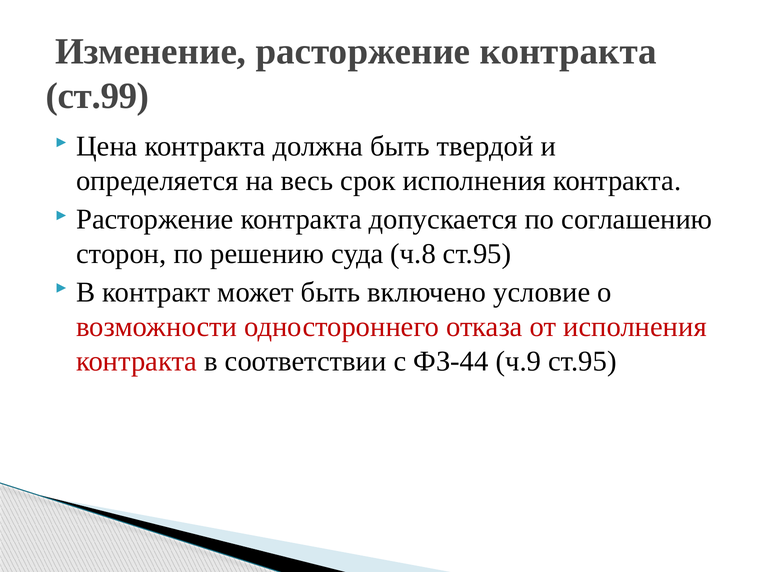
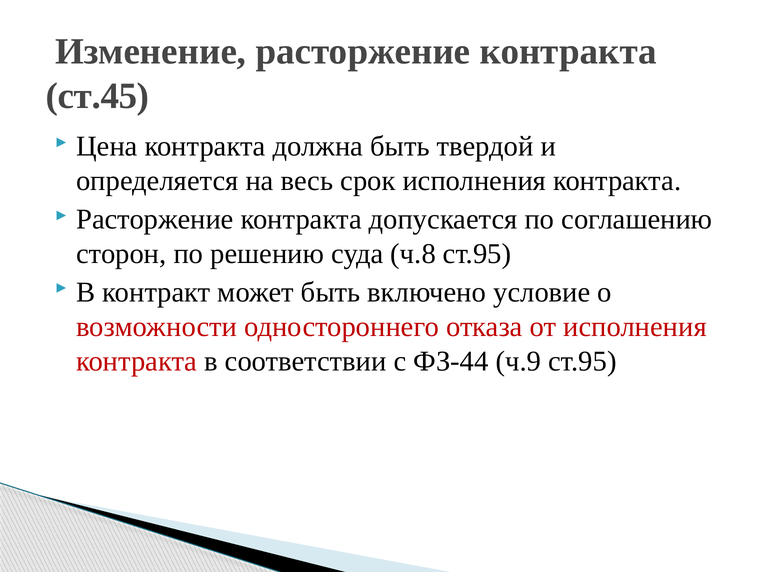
ст.99: ст.99 -> ст.45
